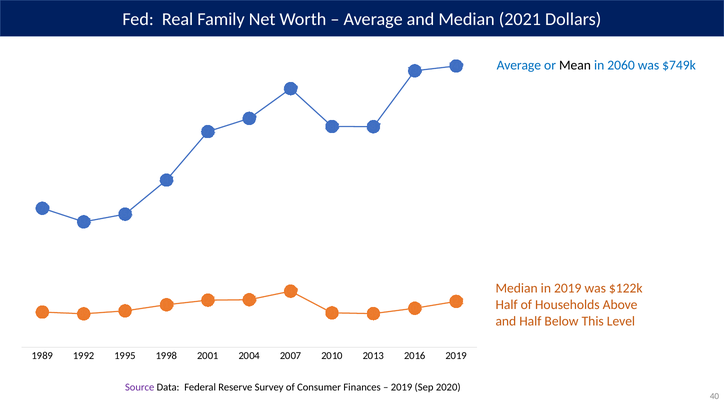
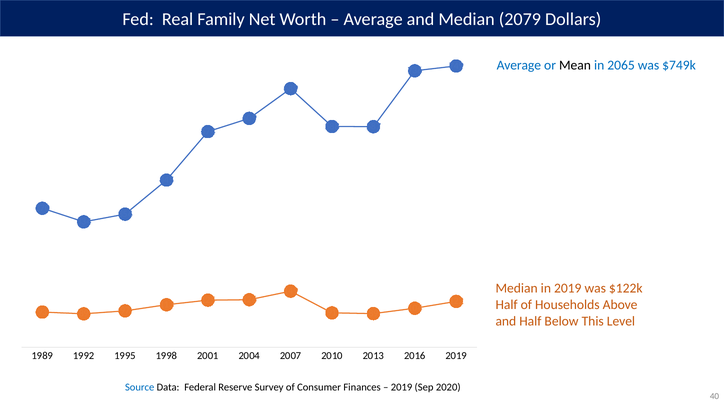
2021: 2021 -> 2079
2060: 2060 -> 2065
Source colour: purple -> blue
